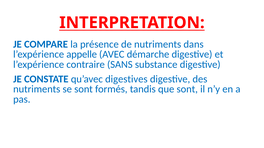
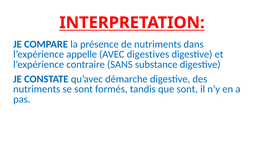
AVEC démarche: démarche -> digestives
qu’avec digestives: digestives -> démarche
